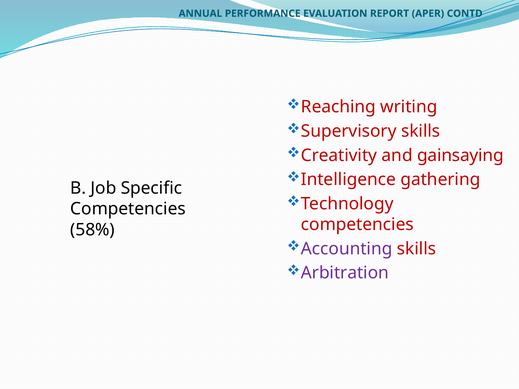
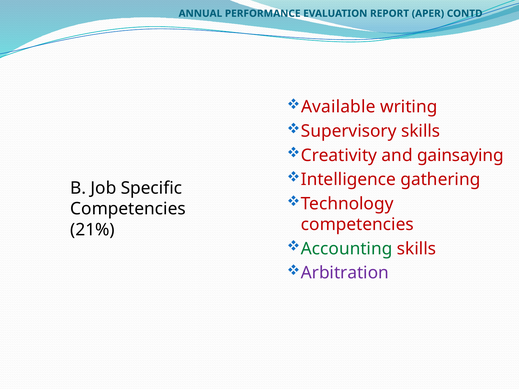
Reaching: Reaching -> Available
58%: 58% -> 21%
Accounting colour: purple -> green
